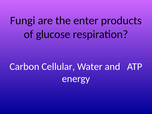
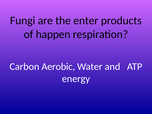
glucose: glucose -> happen
Cellular: Cellular -> Aerobic
